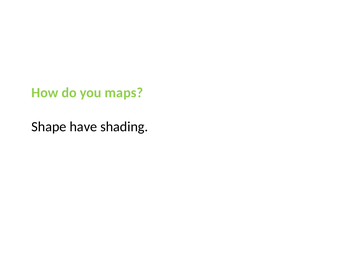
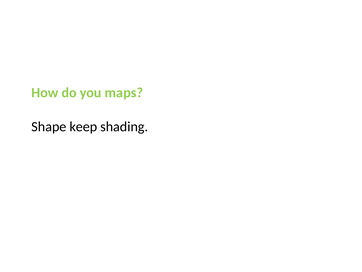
have: have -> keep
